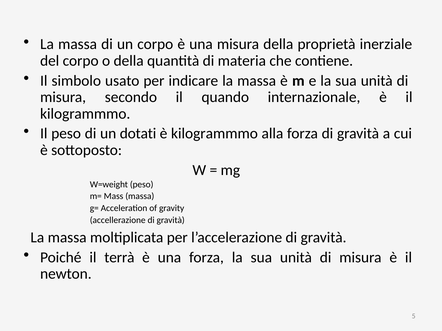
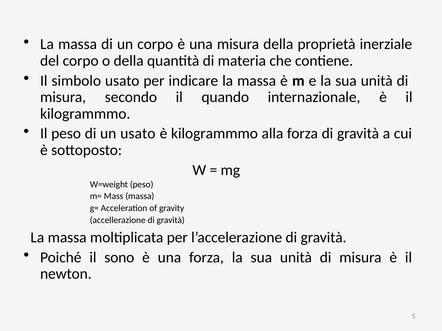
un dotati: dotati -> usato
terrà: terrà -> sono
